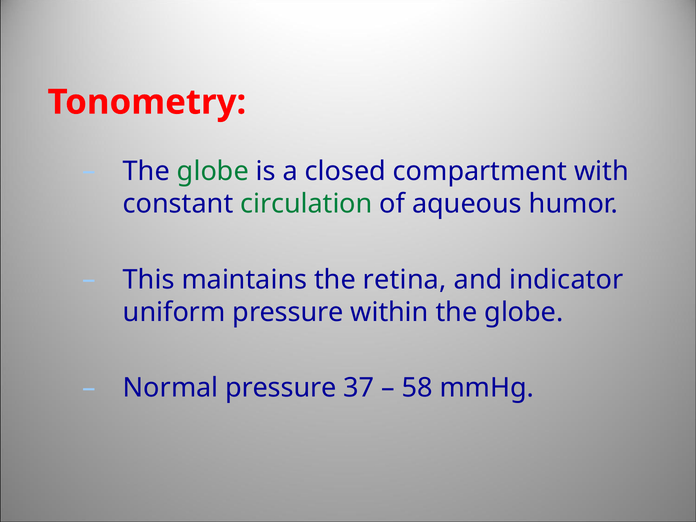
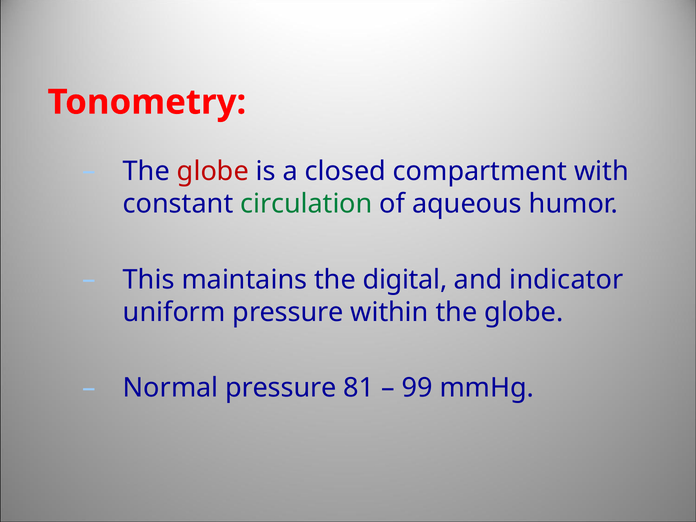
globe at (213, 171) colour: green -> red
retina: retina -> digital
37: 37 -> 81
58: 58 -> 99
